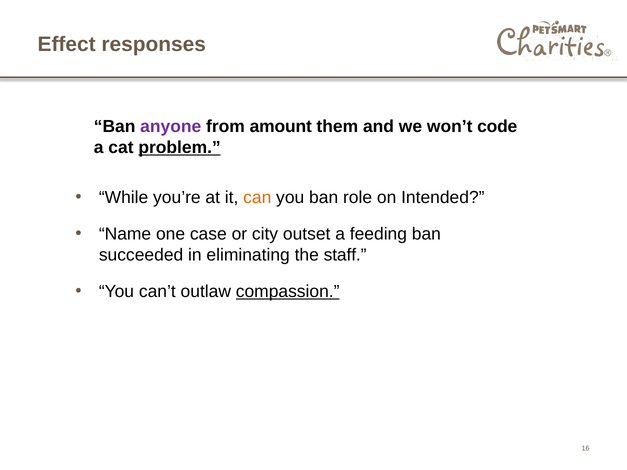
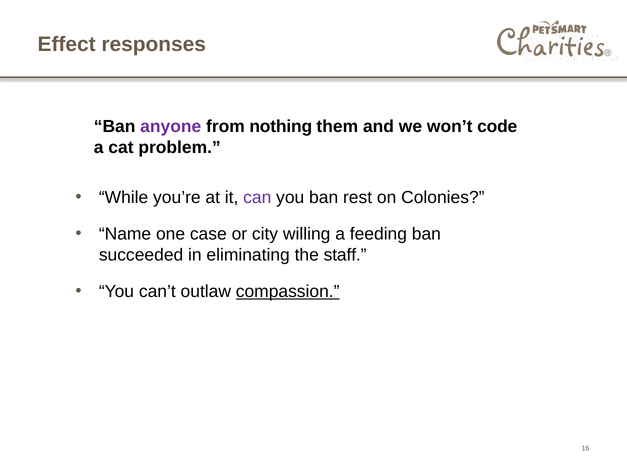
amount: amount -> nothing
problem underline: present -> none
can colour: orange -> purple
role: role -> rest
Intended: Intended -> Colonies
outset: outset -> willing
